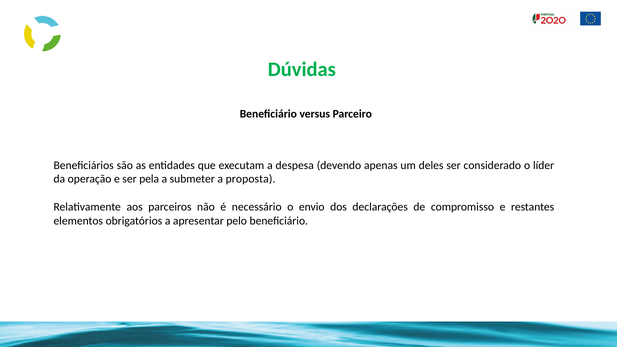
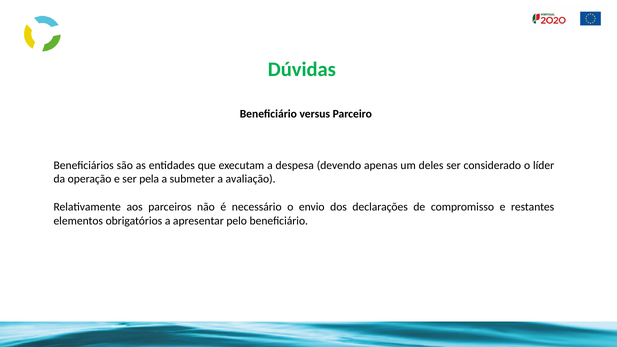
proposta: proposta -> avaliação
